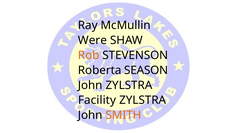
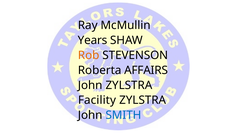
Were: Were -> Years
SEASON: SEASON -> AFFAIRS
SMITH colour: orange -> blue
